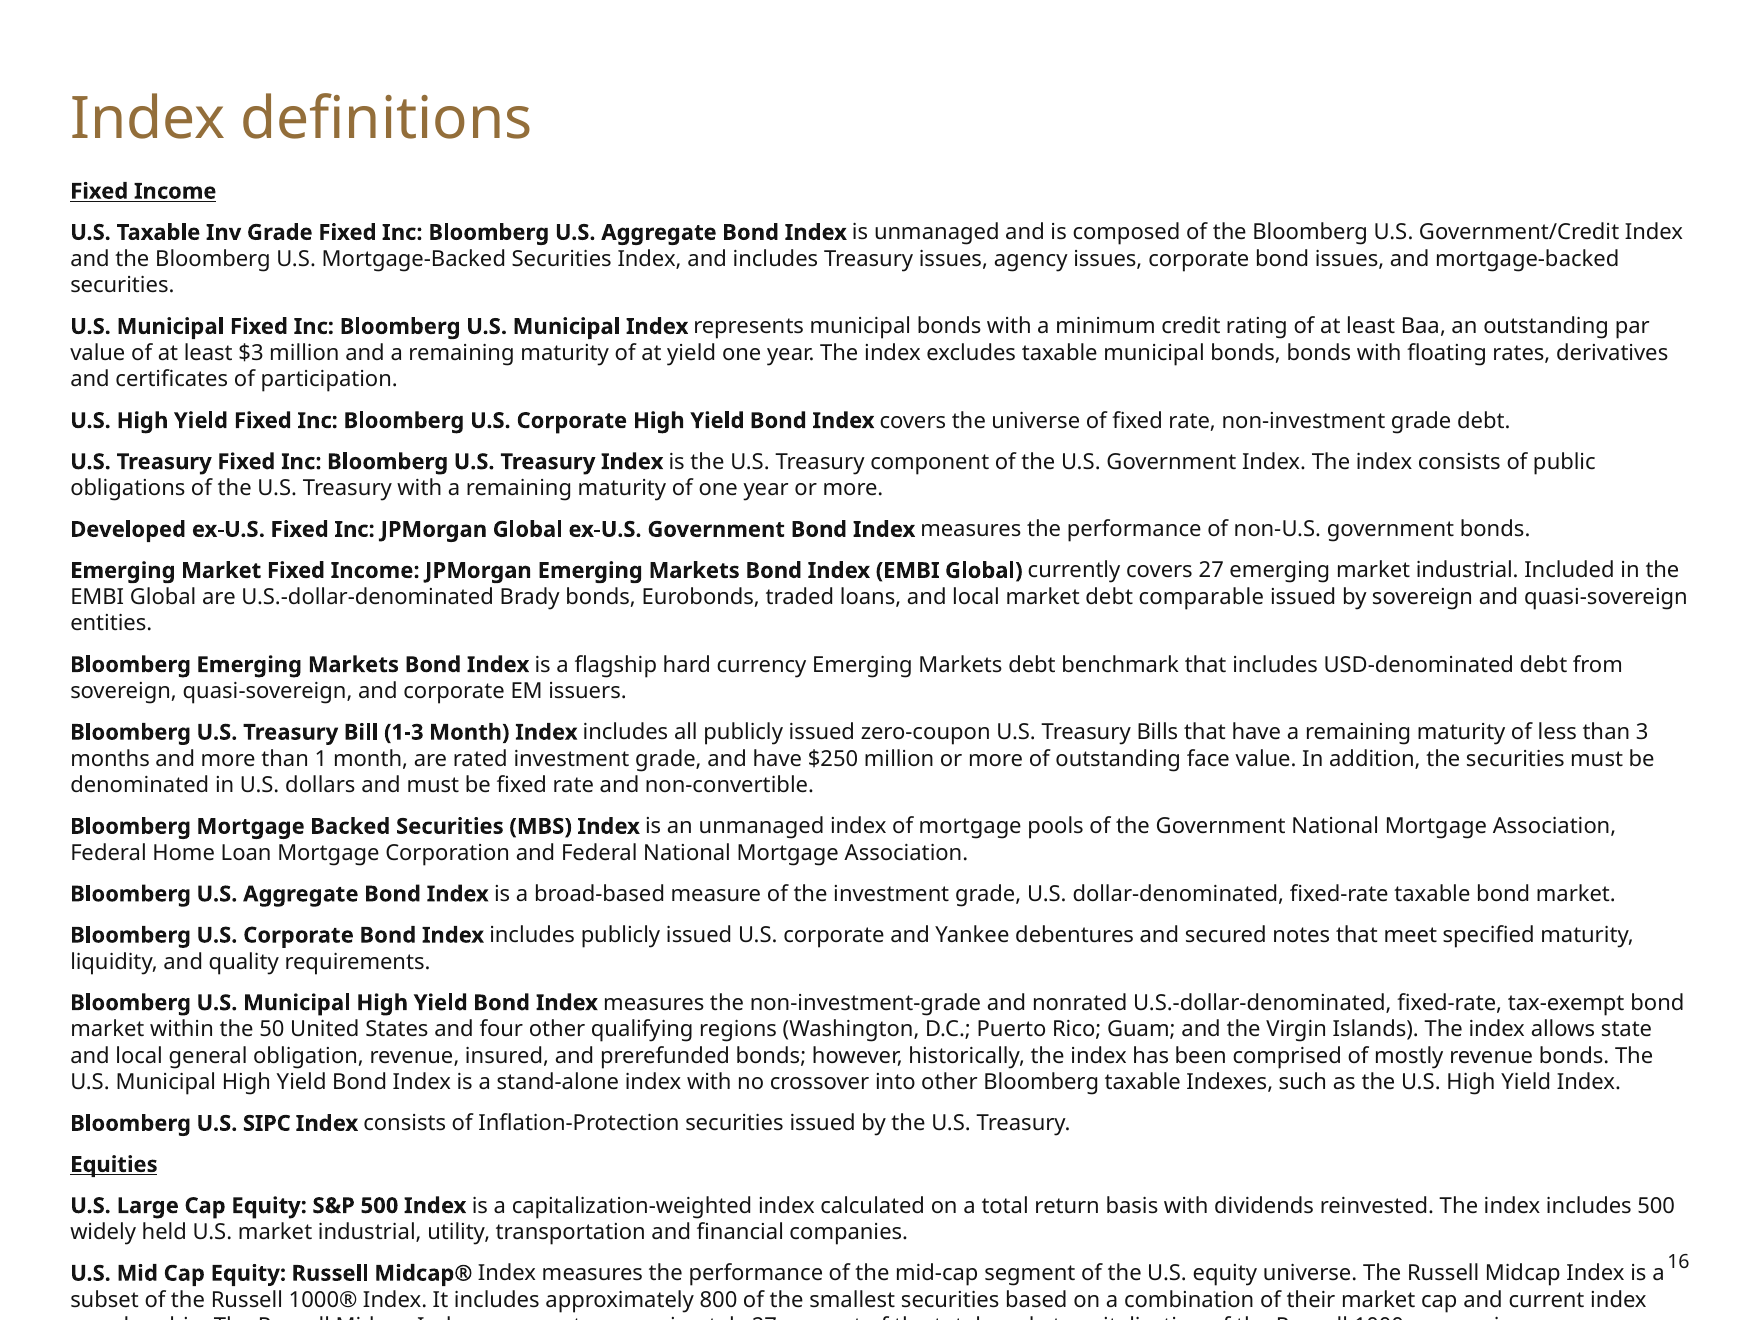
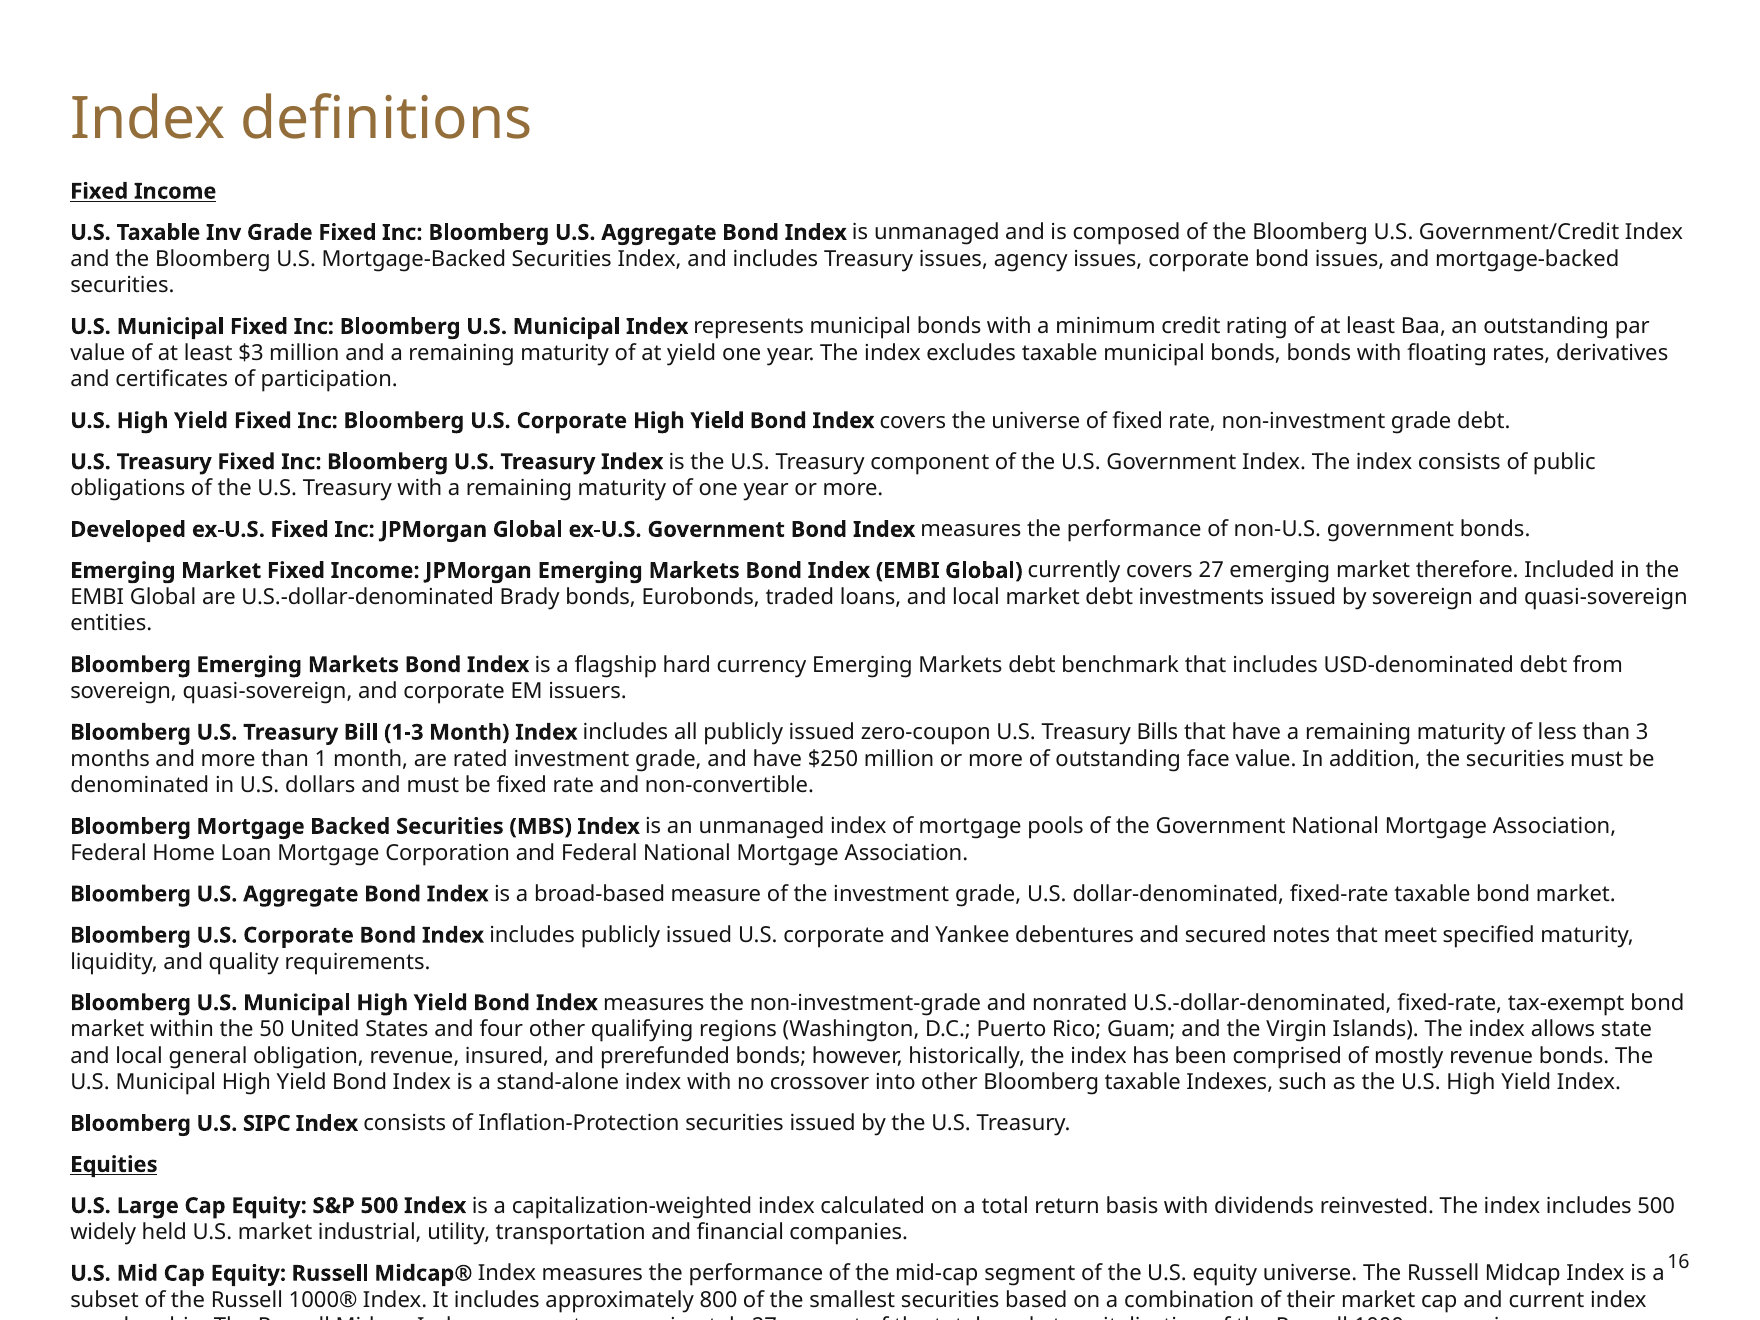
emerging market industrial: industrial -> therefore
comparable: comparable -> investments
